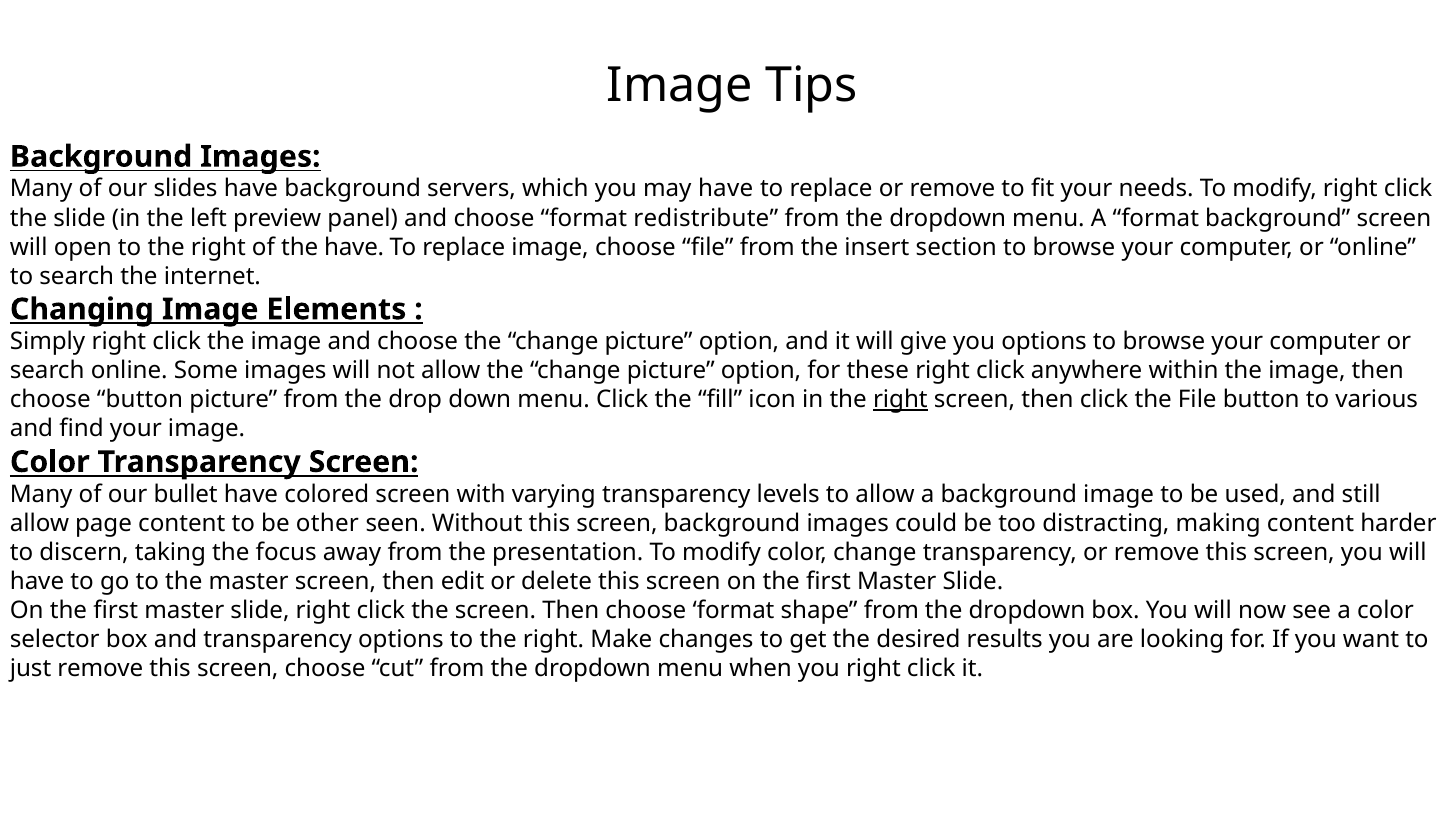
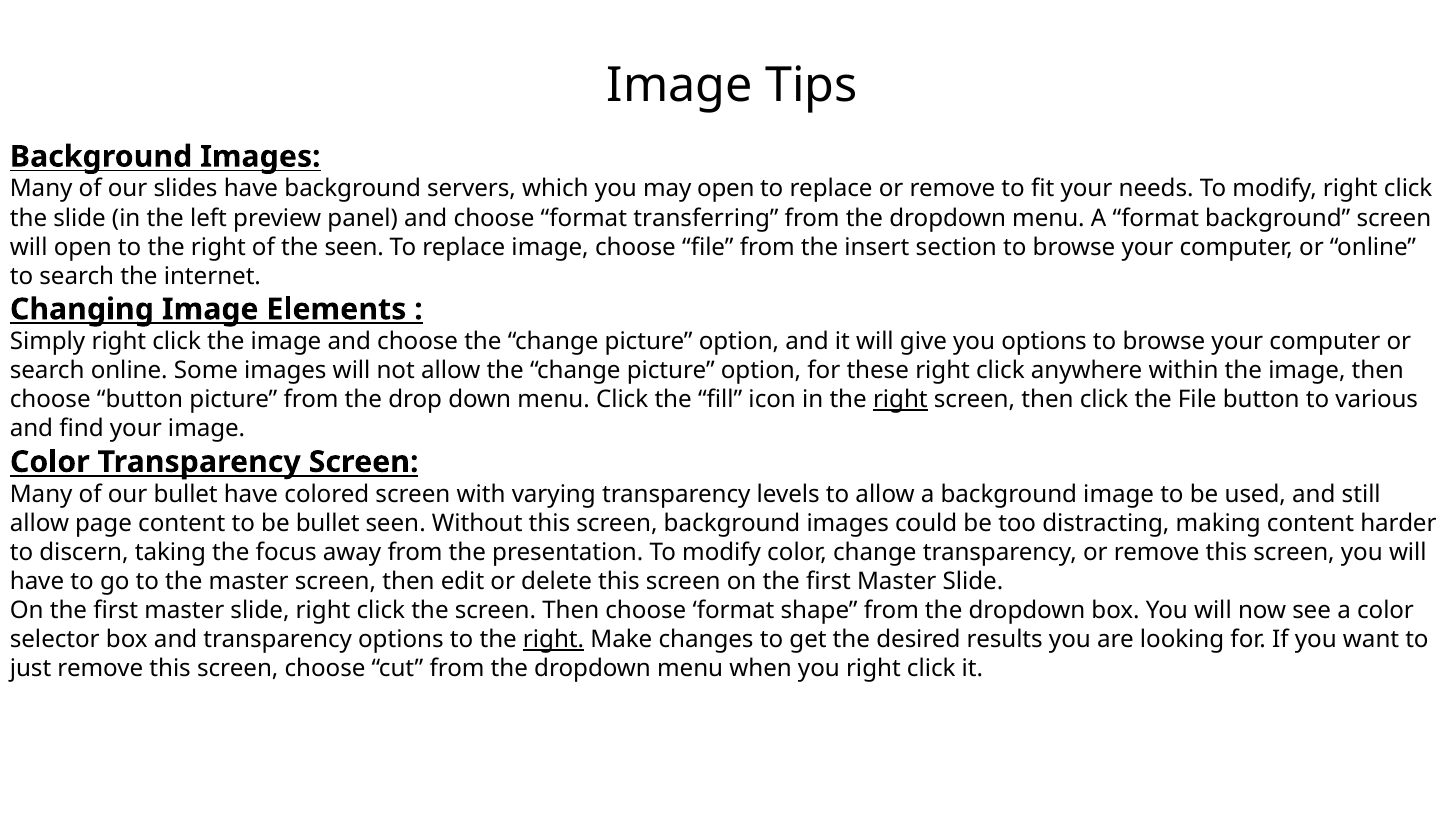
may have: have -> open
redistribute: redistribute -> transferring
the have: have -> seen
be other: other -> bullet
right at (554, 639) underline: none -> present
